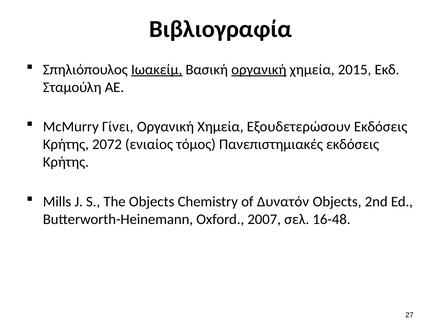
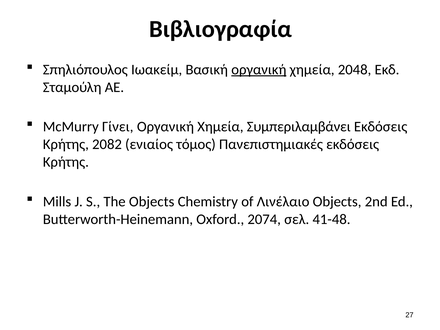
Ιωακείμ underline: present -> none
2015: 2015 -> 2048
Εξουδετερώσουν: Εξουδετερώσουν -> Συμπεριλαμβάνει
2072: 2072 -> 2082
Δυνατόν: Δυνατόν -> Λινέλαιο
2007: 2007 -> 2074
16-48: 16-48 -> 41-48
